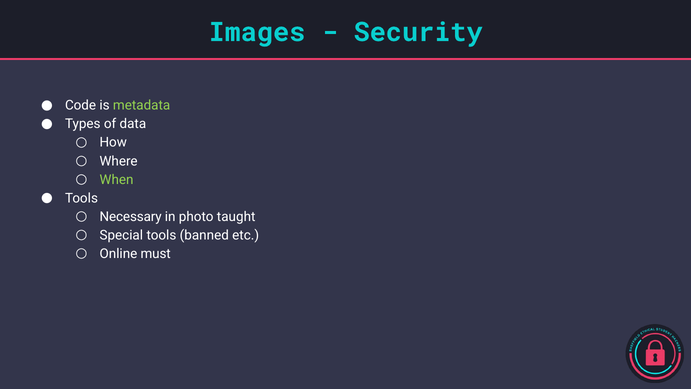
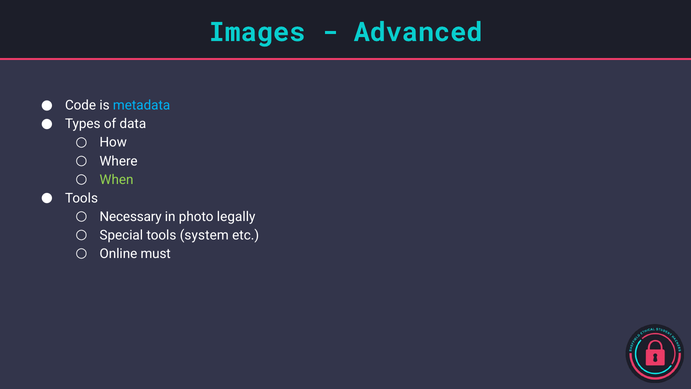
Security: Security -> Advanced
metadata colour: light green -> light blue
taught: taught -> legally
banned: banned -> system
